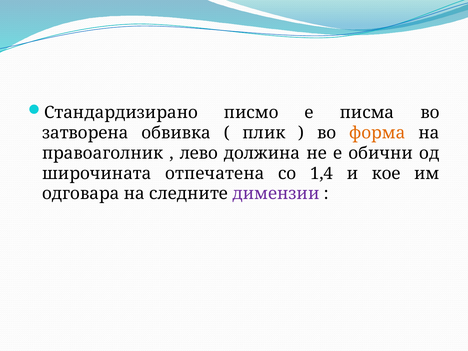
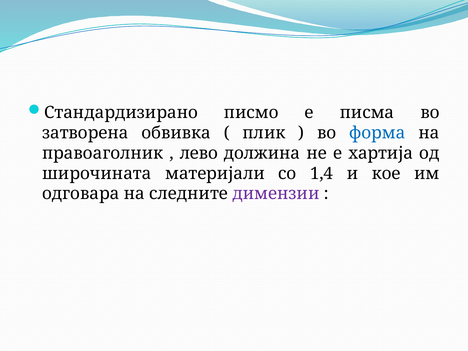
форма colour: orange -> blue
обични: обични -> хартија
отпечатена: отпечатена -> материјали
